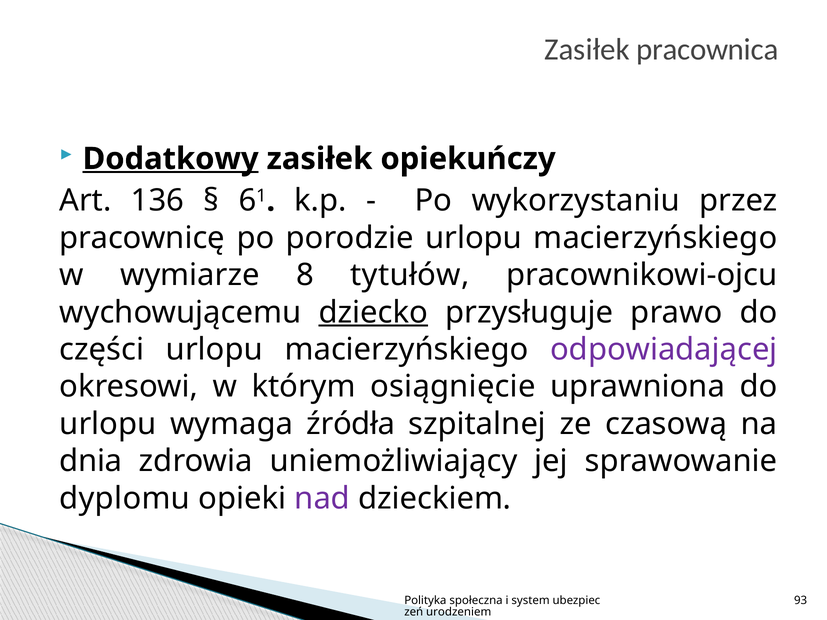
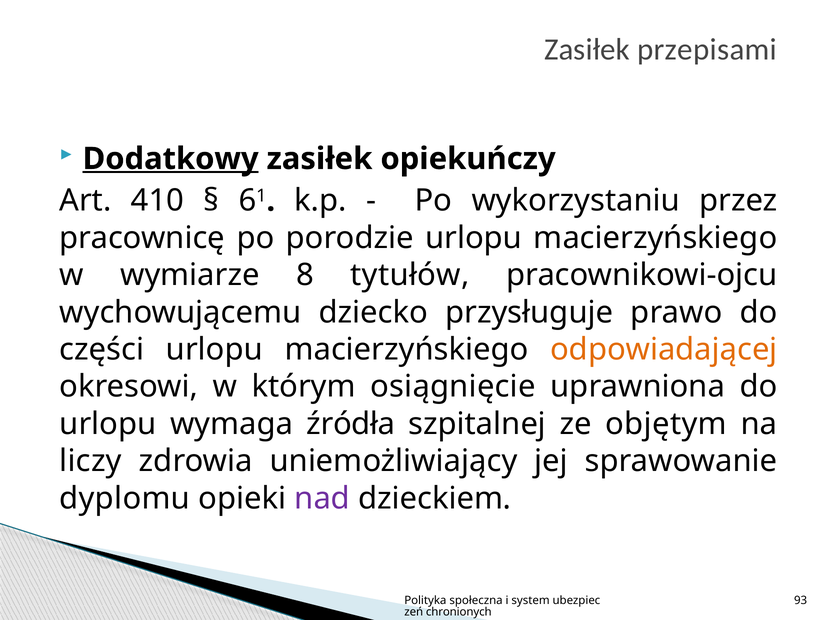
pracownica: pracownica -> przepisami
136: 136 -> 410
dziecko underline: present -> none
odpowiadającej colour: purple -> orange
czasową: czasową -> objętym
dnia: dnia -> liczy
urodzeniem: urodzeniem -> chronionych
